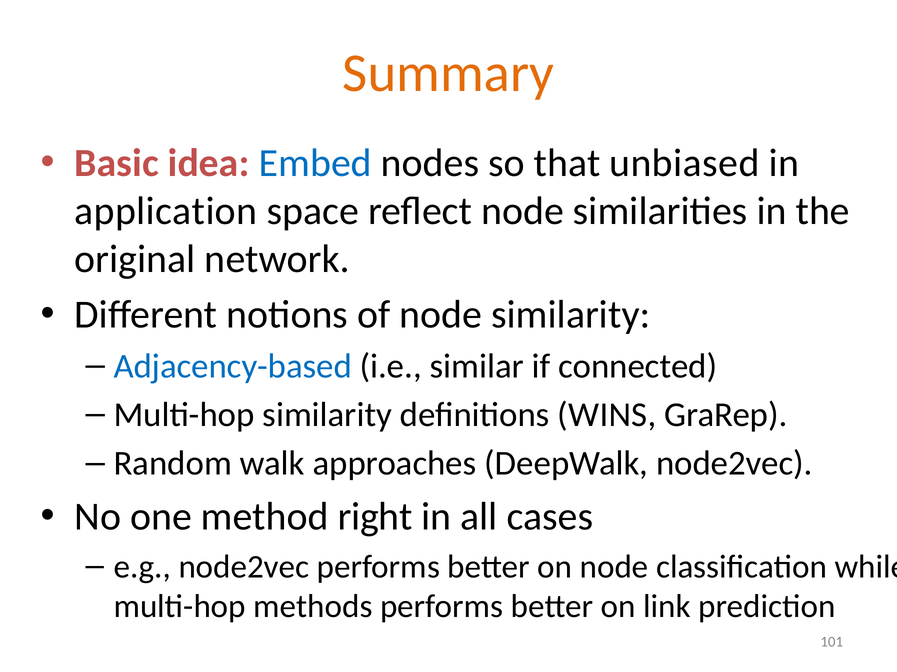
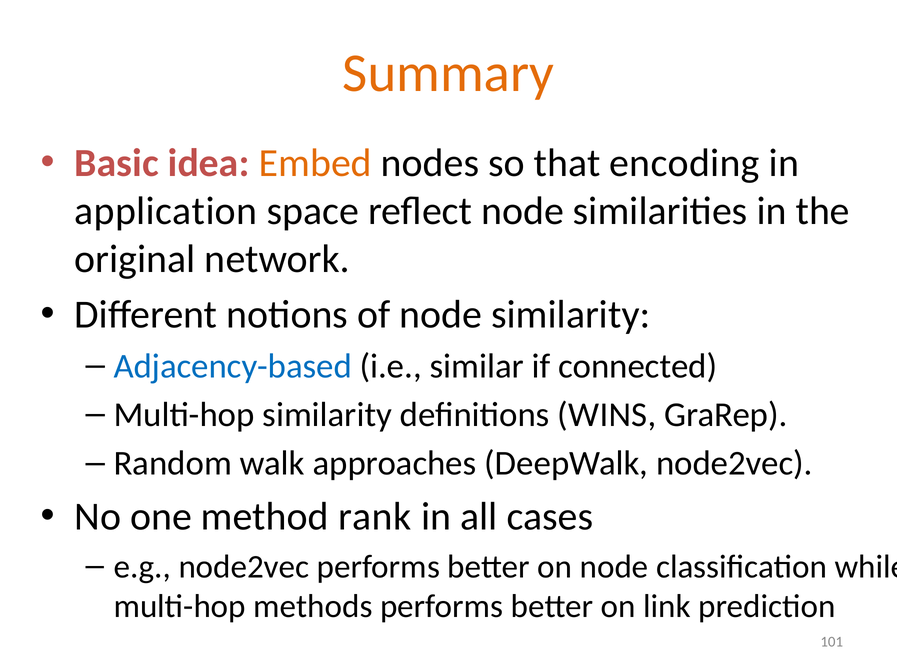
Embed colour: blue -> orange
unbiased: unbiased -> encoding
right: right -> rank
